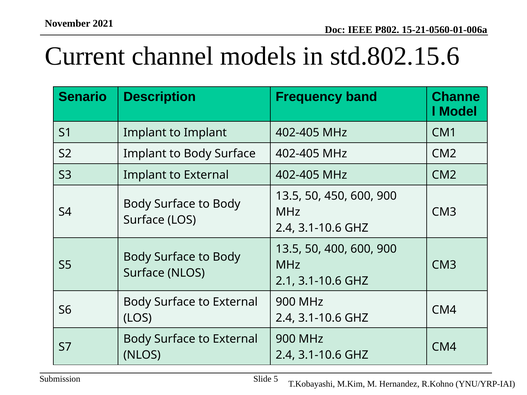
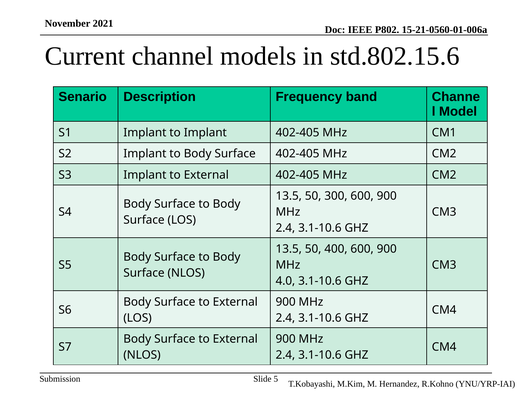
450: 450 -> 300
2.1: 2.1 -> 4.0
